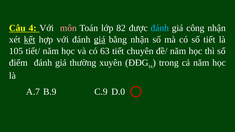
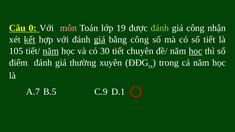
4: 4 -> 0
82: 82 -> 19
đánh at (160, 28) colour: light blue -> light green
bằng nhận: nhận -> công
năm at (51, 51) underline: none -> present
63: 63 -> 30
học at (196, 51) underline: none -> present
B.9: B.9 -> B.5
D.0: D.0 -> D.1
